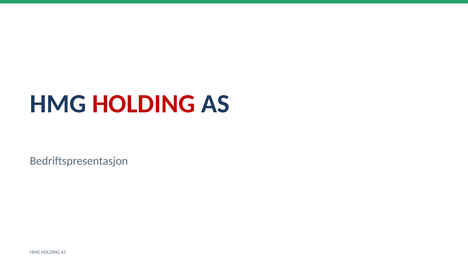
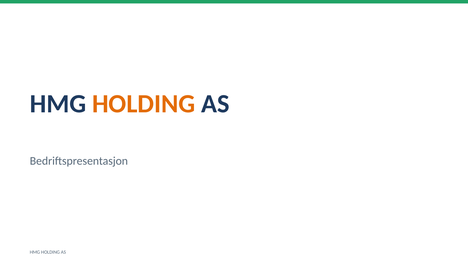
HOLDING at (144, 104) colour: red -> orange
